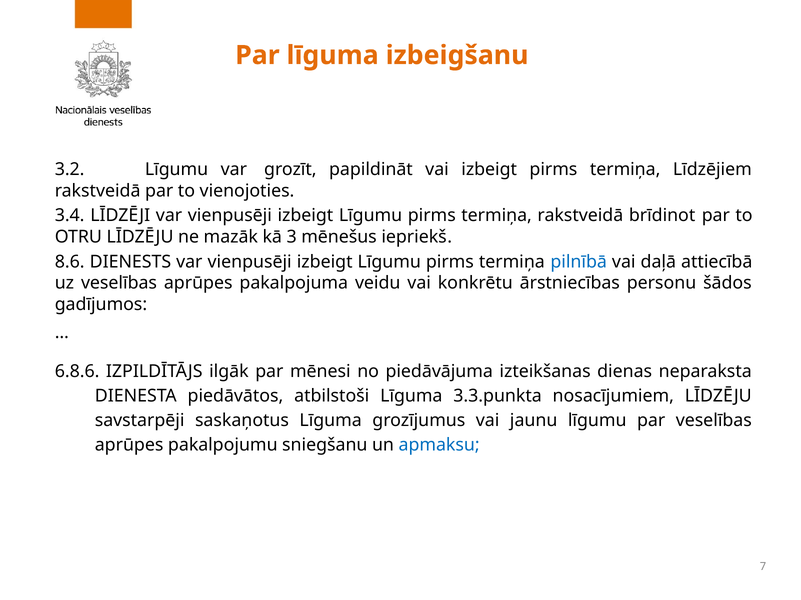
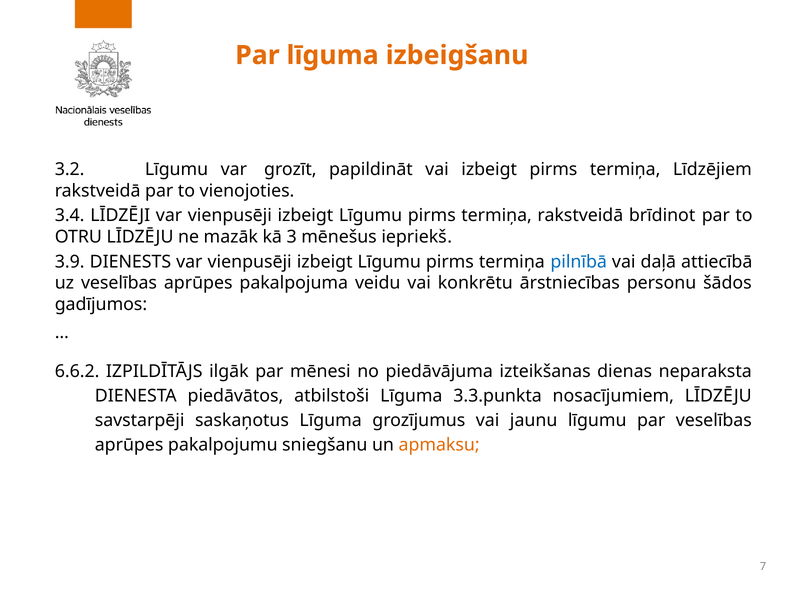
8.6: 8.6 -> 3.9
6.8.6: 6.8.6 -> 6.6.2
apmaksu colour: blue -> orange
